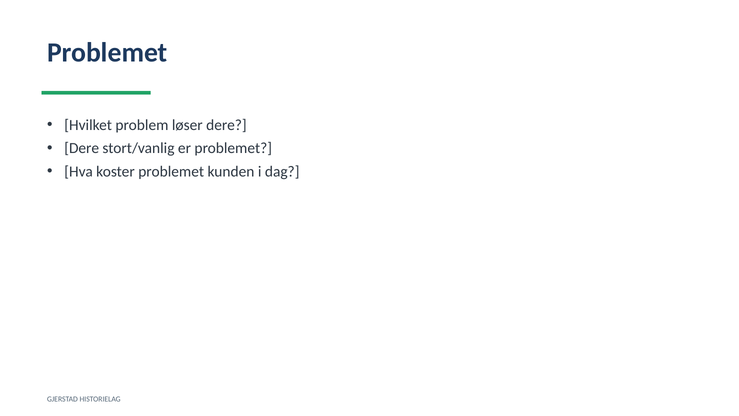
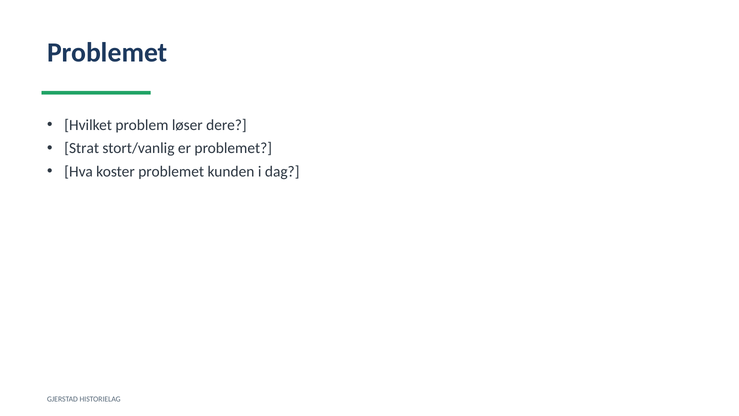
Dere at (82, 148): Dere -> Strat
